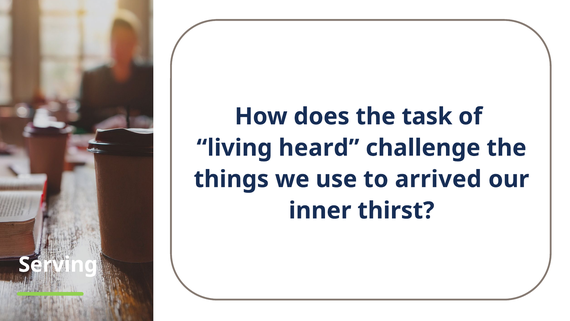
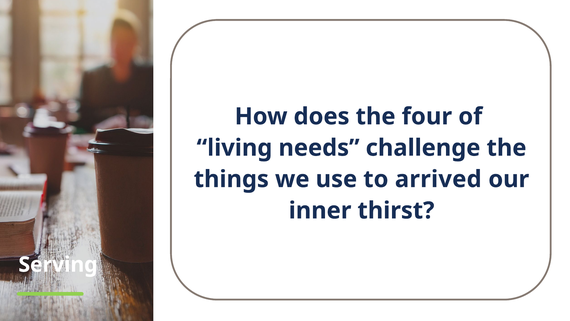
task: task -> four
heard: heard -> needs
